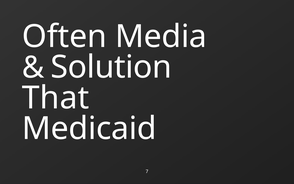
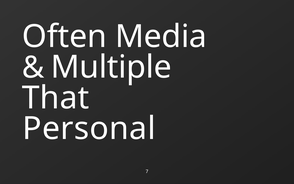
Solution: Solution -> Multiple
Medicaid: Medicaid -> Personal
